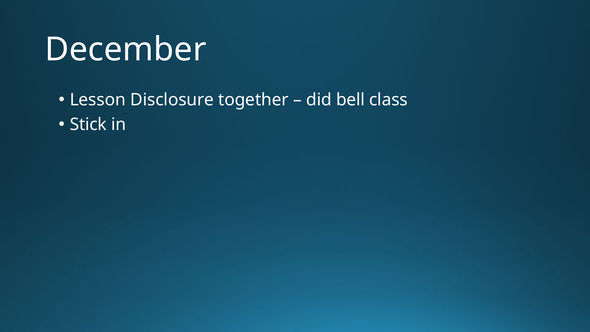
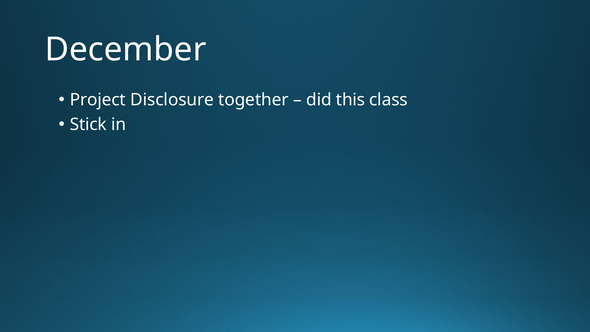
Lesson: Lesson -> Project
bell: bell -> this
